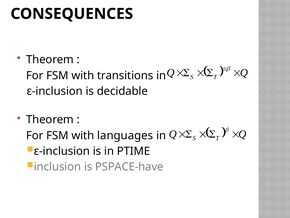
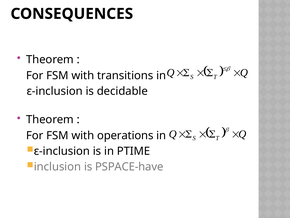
languages: languages -> operations
